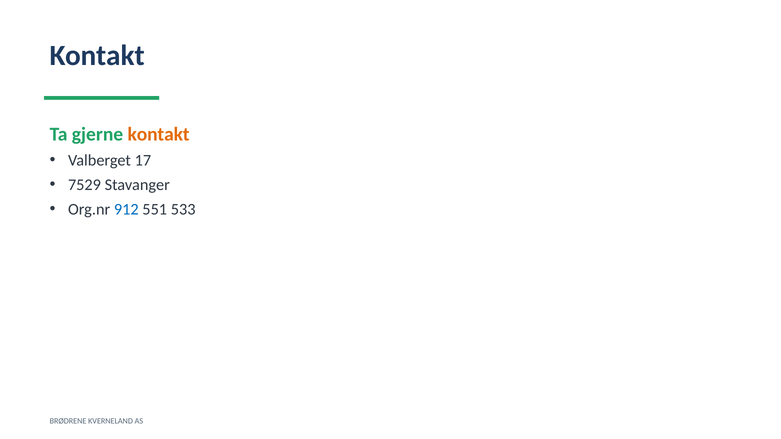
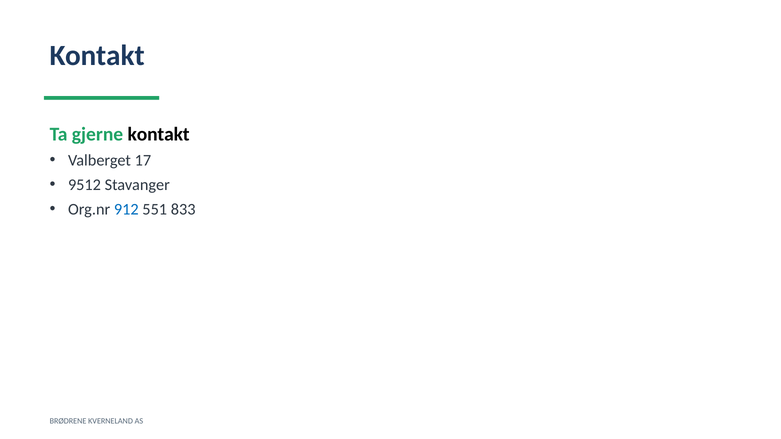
kontakt at (159, 134) colour: orange -> black
7529: 7529 -> 9512
533: 533 -> 833
